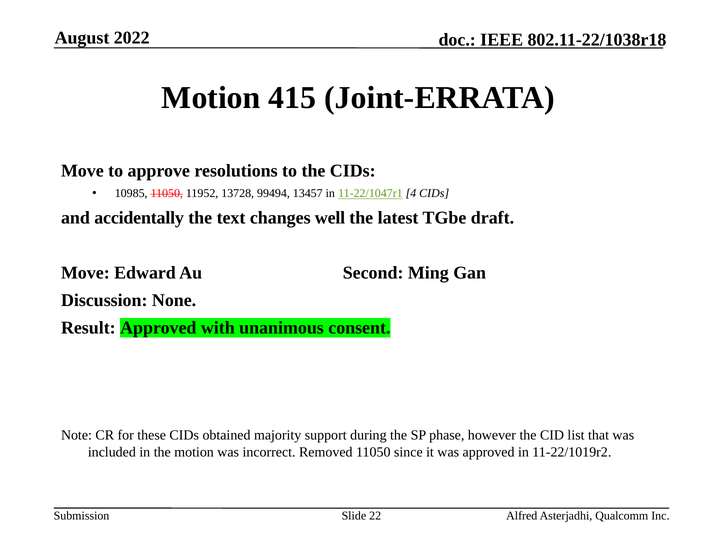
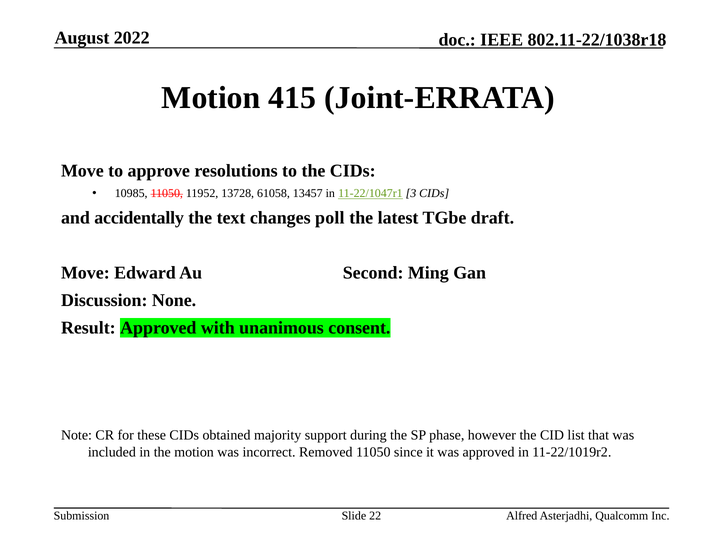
99494: 99494 -> 61058
4: 4 -> 3
well: well -> poll
